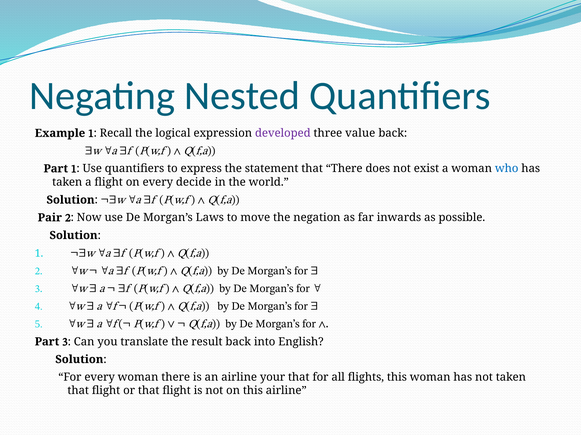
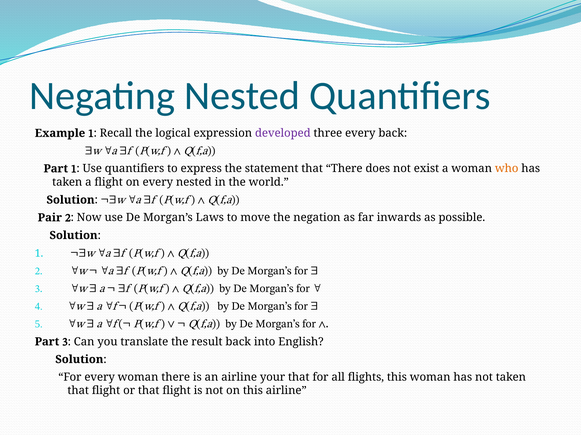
three value: value -> every
who colour: blue -> orange
every decide: decide -> nested
